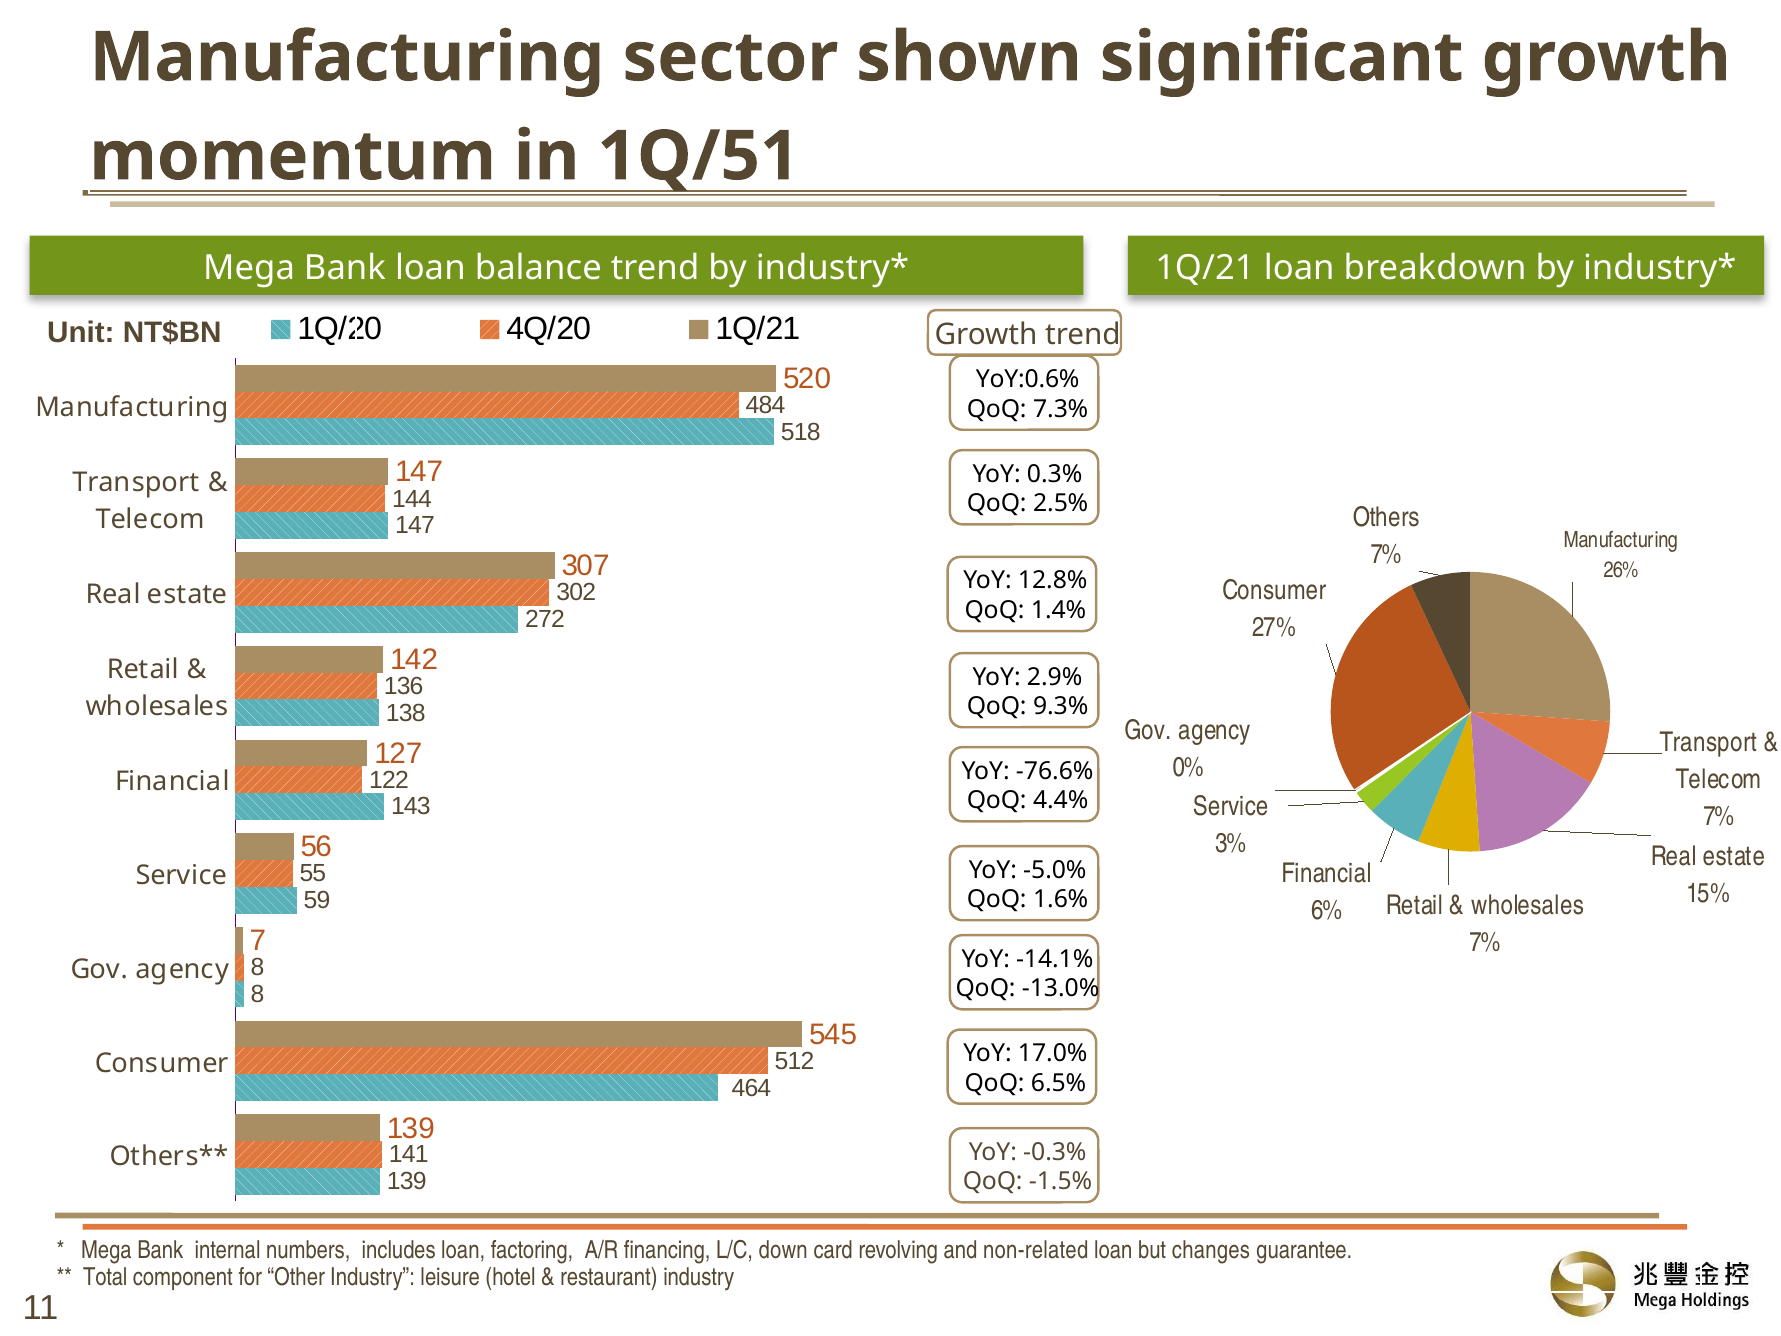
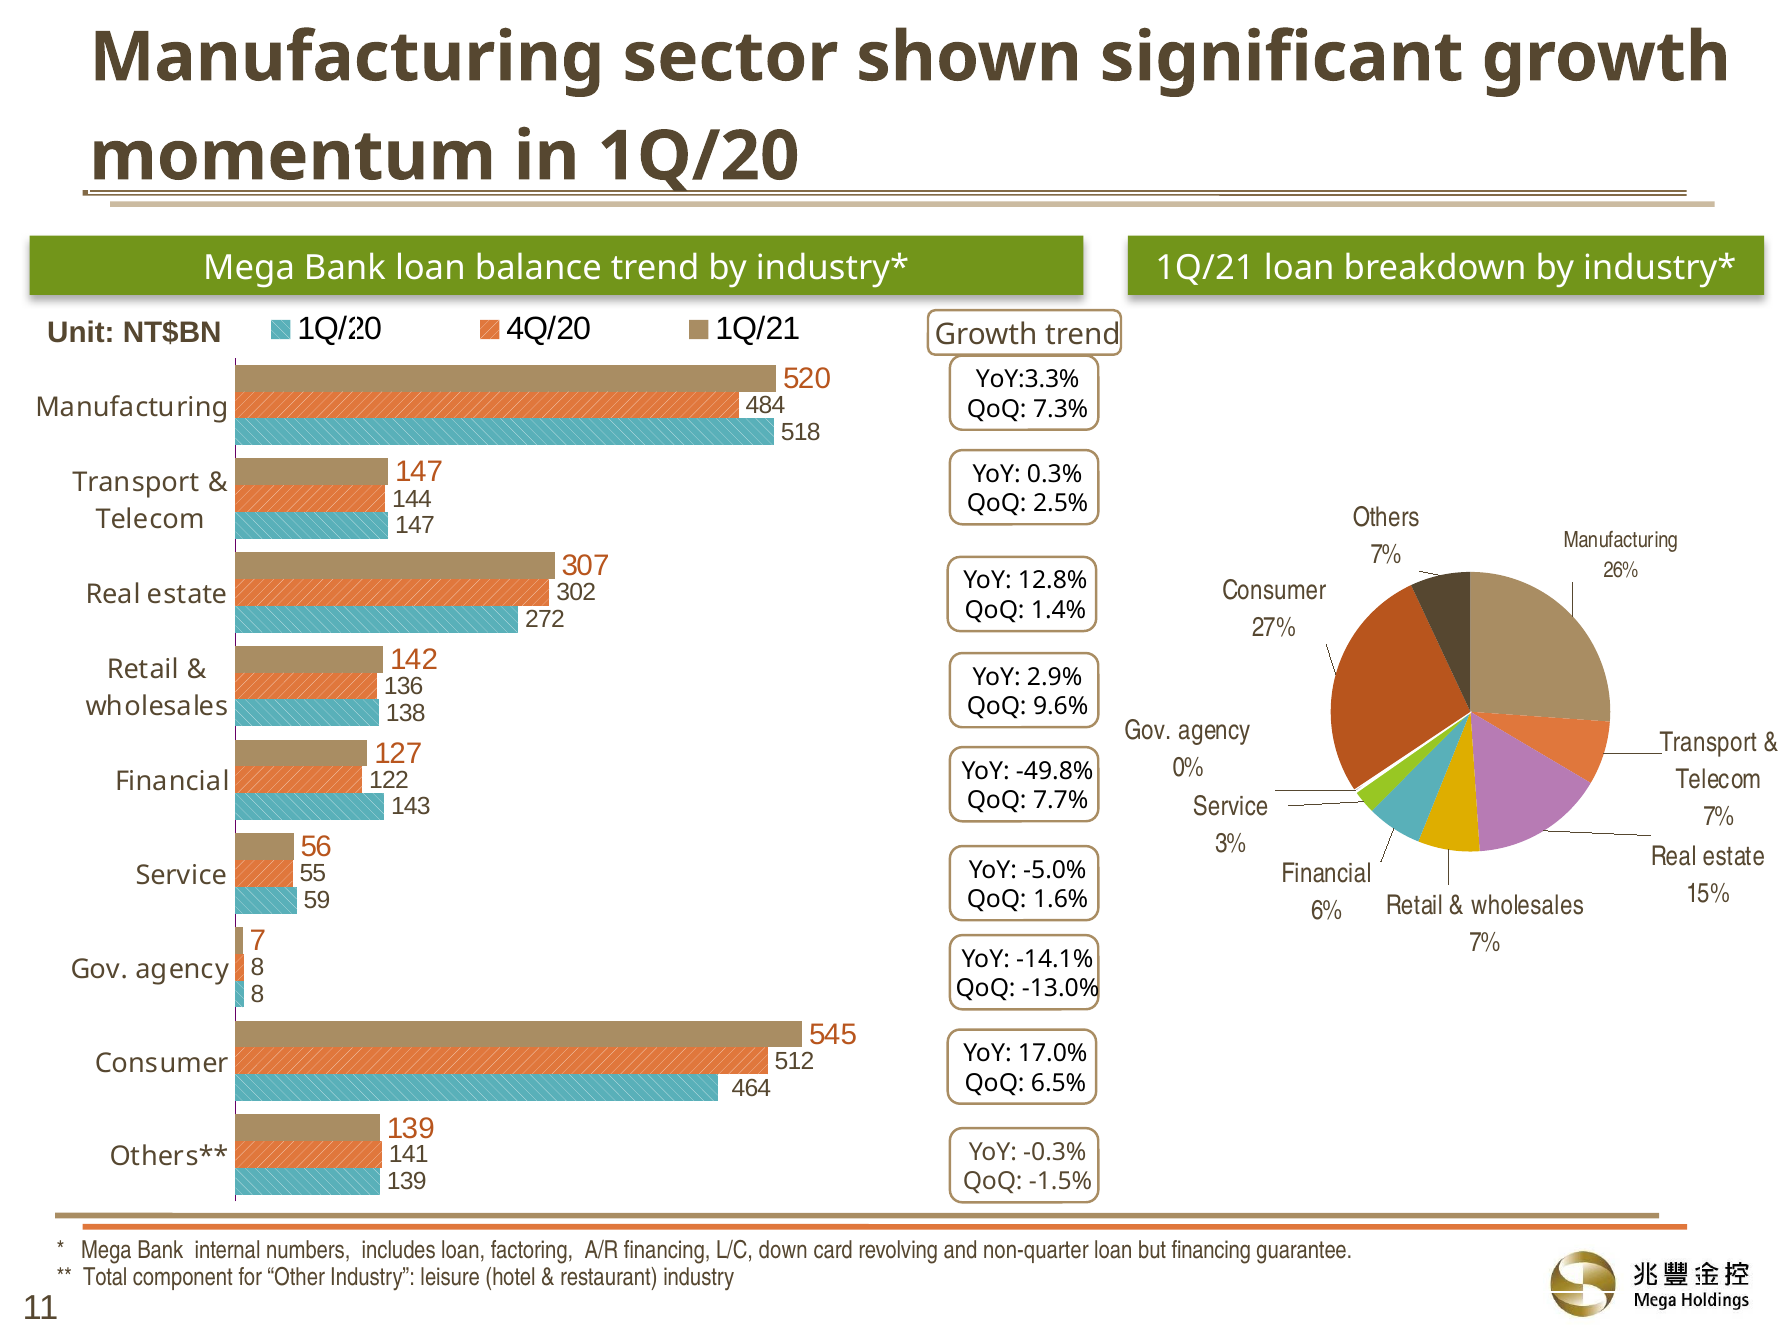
in 1Q/51: 1Q/51 -> 1Q/20
YoY:0.6%: YoY:0.6% -> YoY:3.3%
9.3%: 9.3% -> 9.6%
-76.6%: -76.6% -> -49.8%
4.4%: 4.4% -> 7.7%
non-related: non-related -> non-quarter
but changes: changes -> financing
